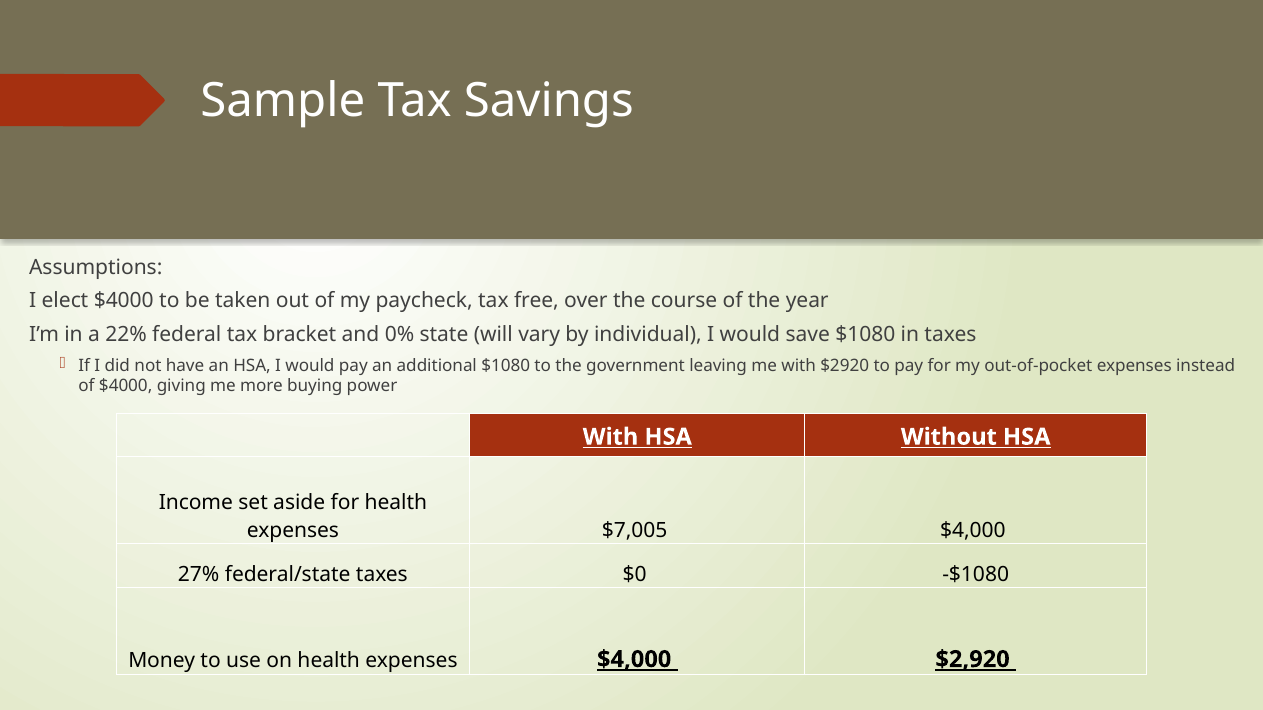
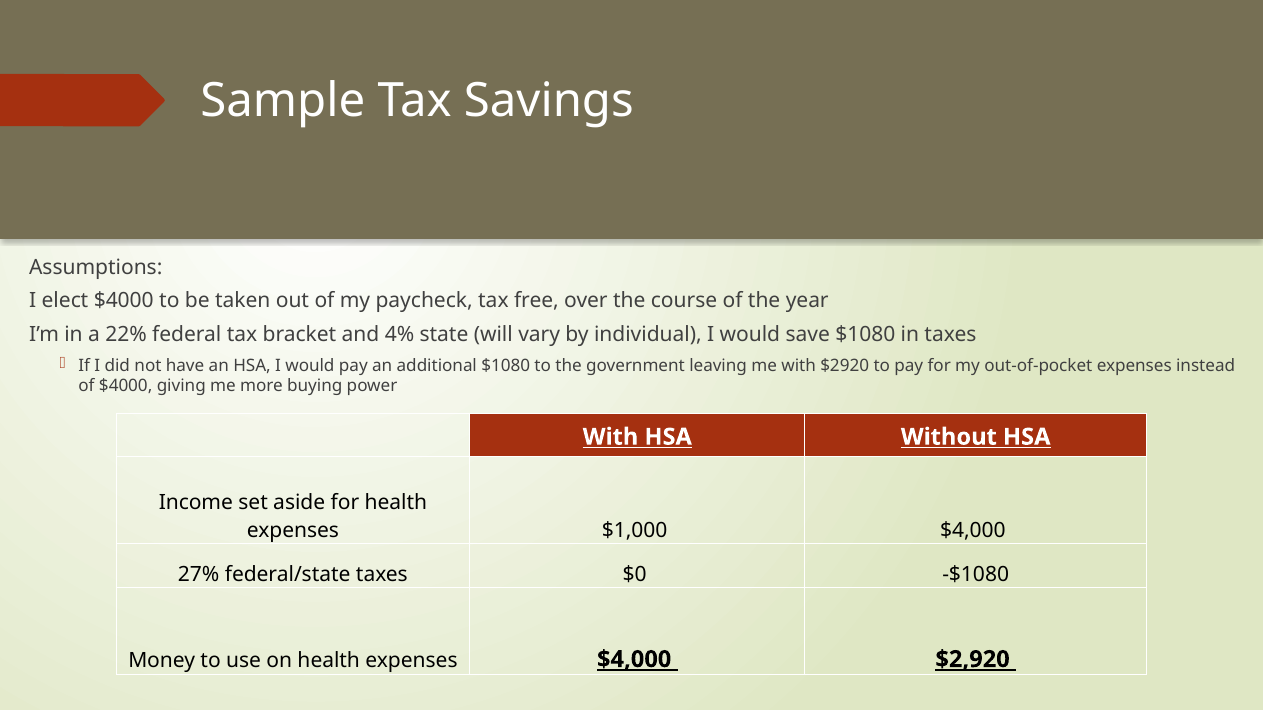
0%: 0% -> 4%
$7,005: $7,005 -> $1,000
